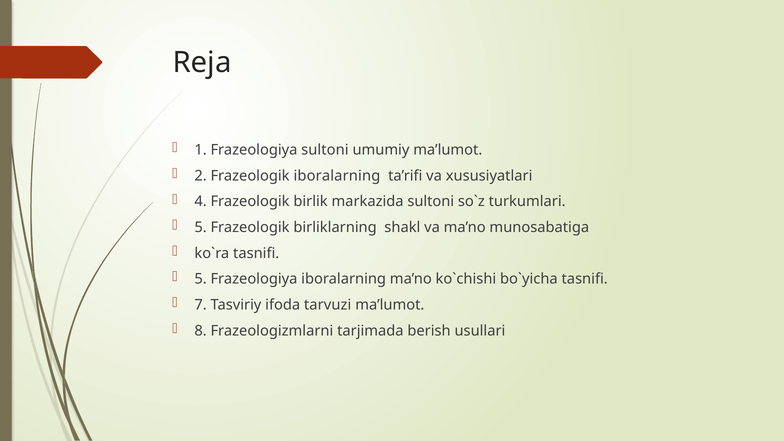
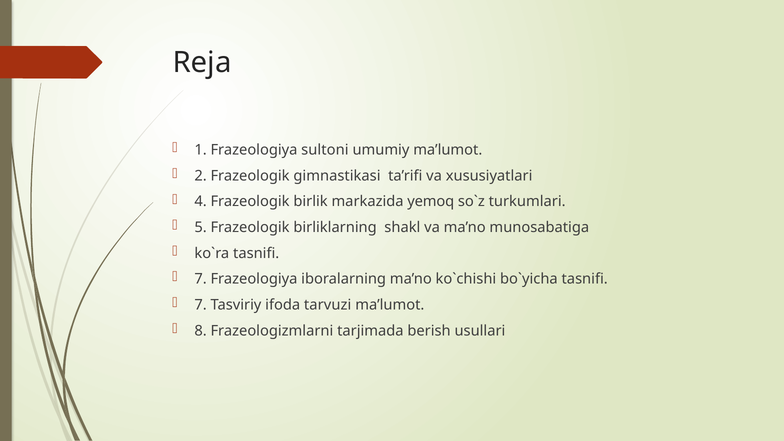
Frazeologik iboralarning: iboralarning -> gimnastikasi
markazida sultoni: sultoni -> yemoq
5 at (201, 279): 5 -> 7
